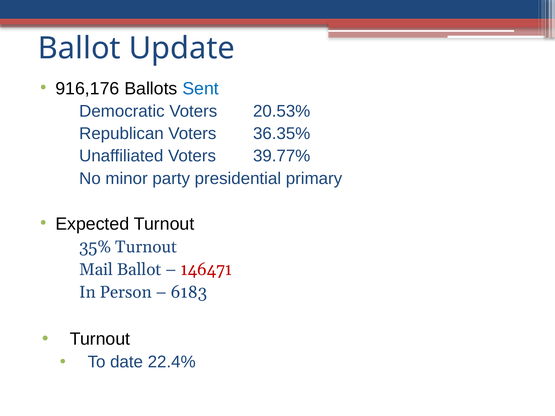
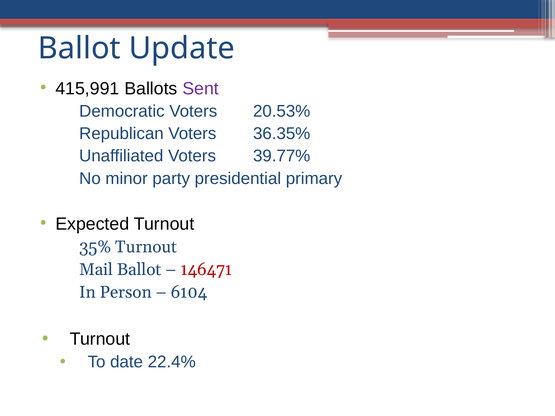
916,176: 916,176 -> 415,991
Sent colour: blue -> purple
6183: 6183 -> 6104
